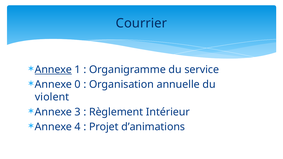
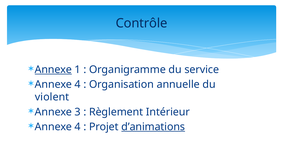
Courrier: Courrier -> Contrôle
0 at (78, 84): 0 -> 4
d’animations underline: none -> present
